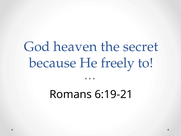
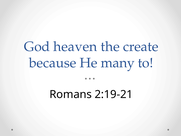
secret: secret -> create
freely: freely -> many
6:19-21: 6:19-21 -> 2:19-21
